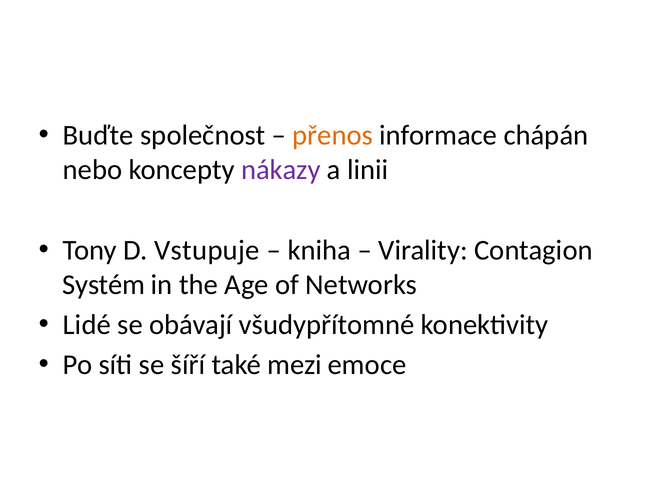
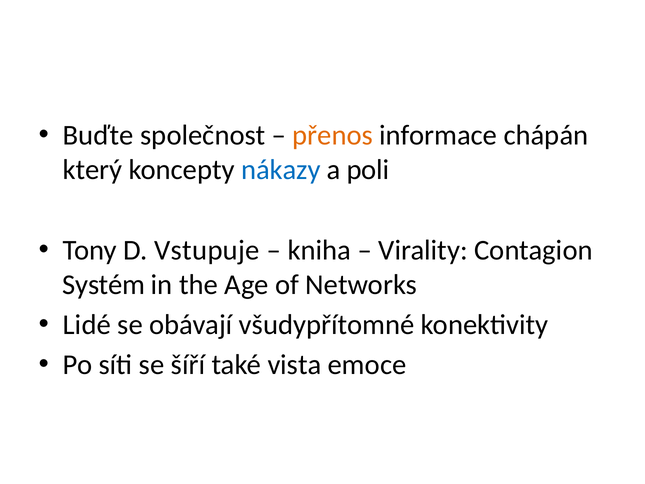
nebo: nebo -> který
nákazy colour: purple -> blue
linii: linii -> poli
mezi: mezi -> vista
